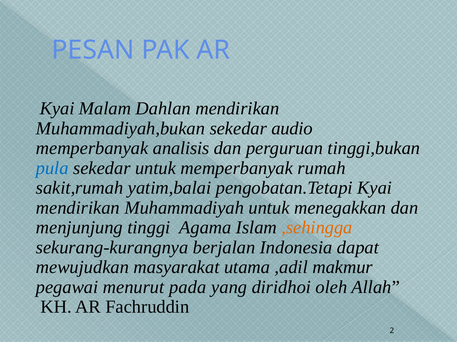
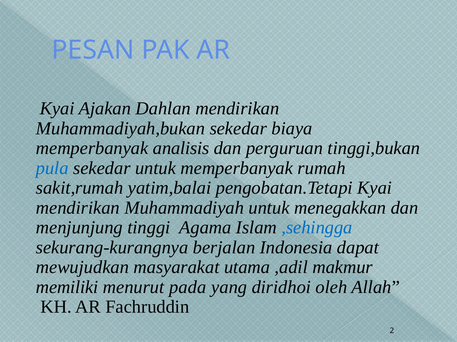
Malam: Malam -> Ajakan
audio: audio -> biaya
,sehingga colour: orange -> blue
pegawai: pegawai -> memiliki
